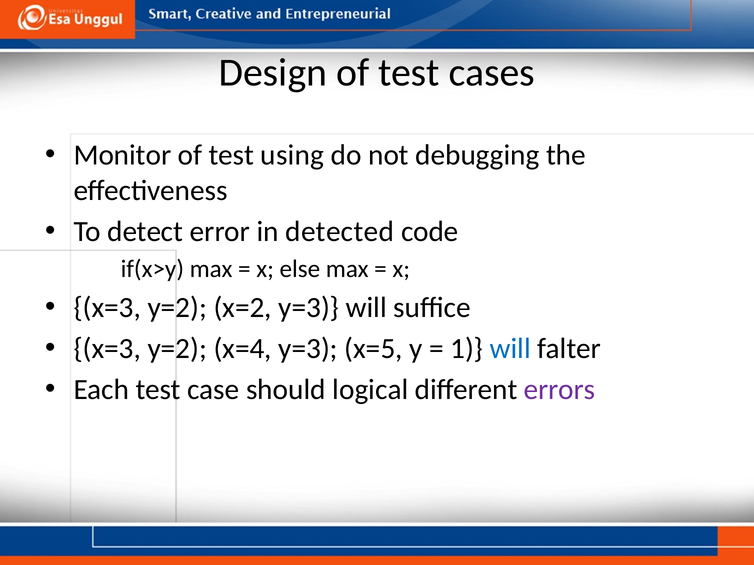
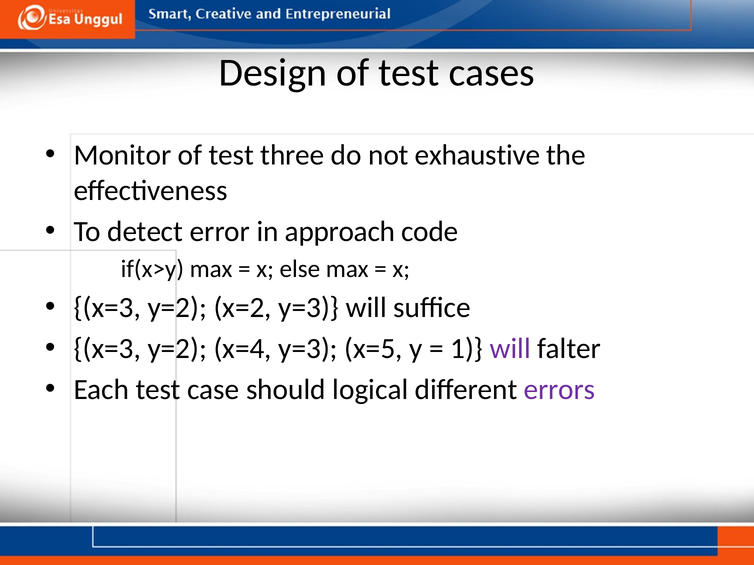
using: using -> three
debugging: debugging -> exhaustive
detected: detected -> approach
will at (510, 349) colour: blue -> purple
